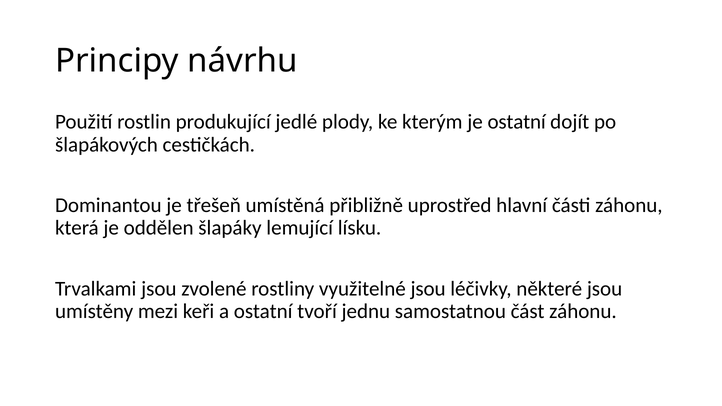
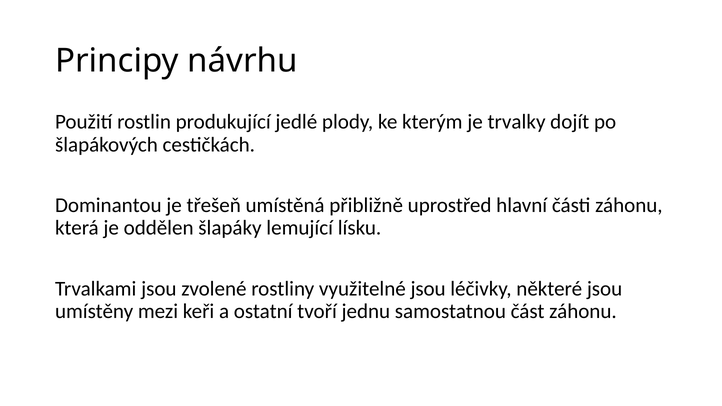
je ostatní: ostatní -> trvalky
